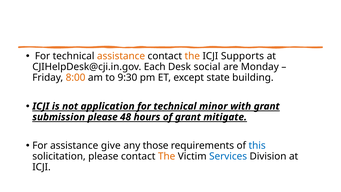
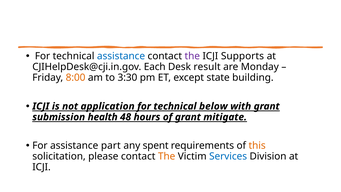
assistance at (121, 56) colour: orange -> blue
the at (192, 56) colour: orange -> purple
social: social -> result
9:30: 9:30 -> 3:30
minor: minor -> below
submission please: please -> health
give: give -> part
those: those -> spent
this colour: blue -> orange
